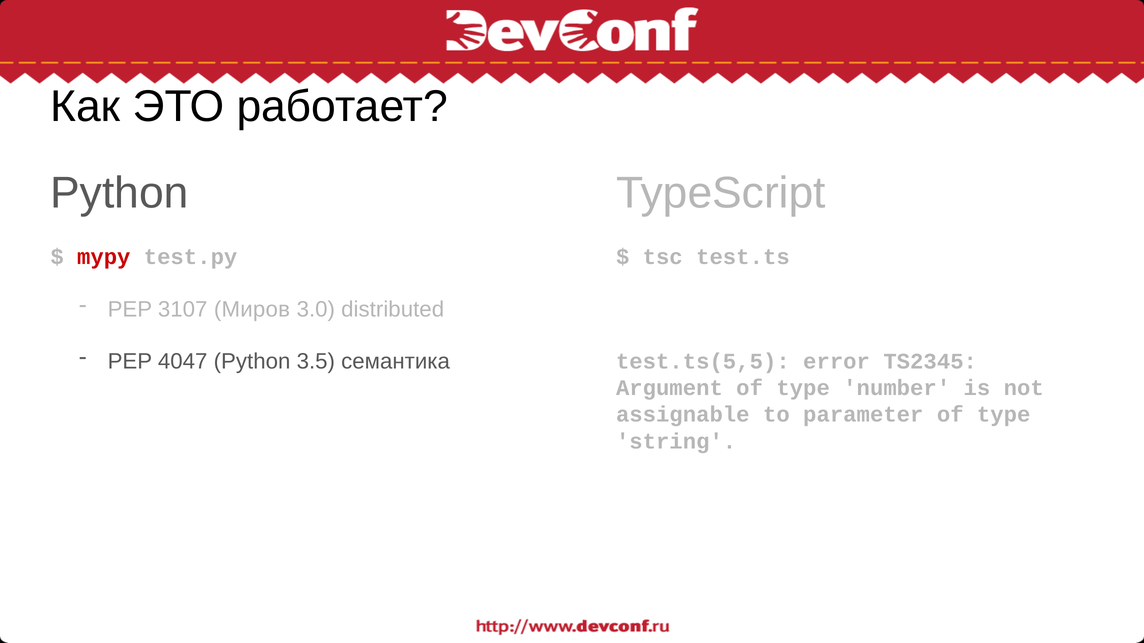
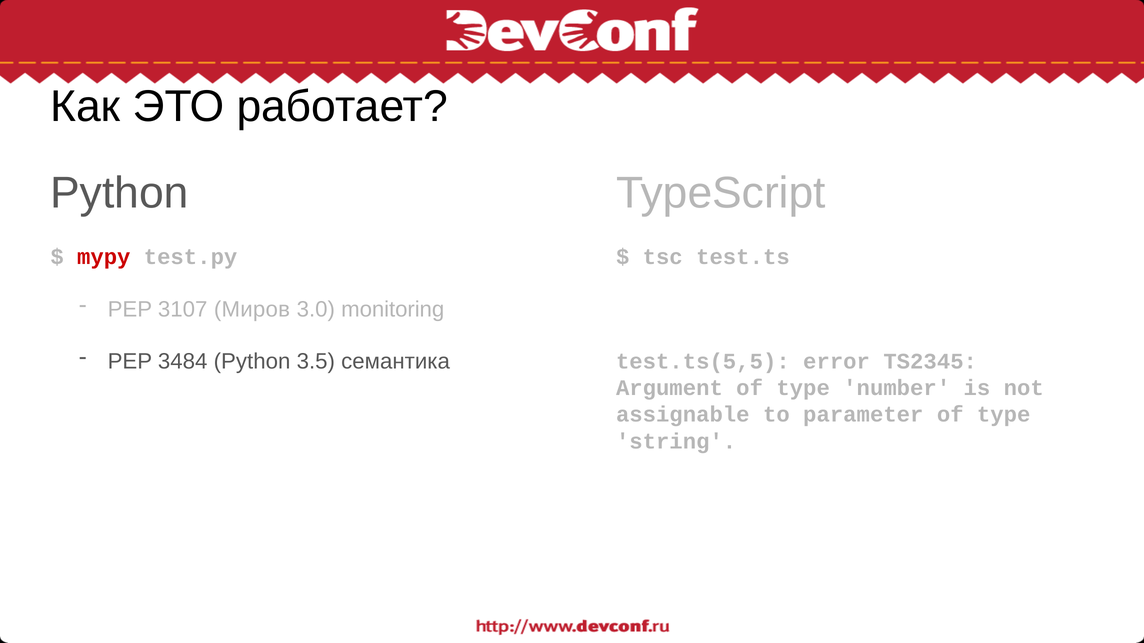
distributed: distributed -> monitoring
4047: 4047 -> 3484
